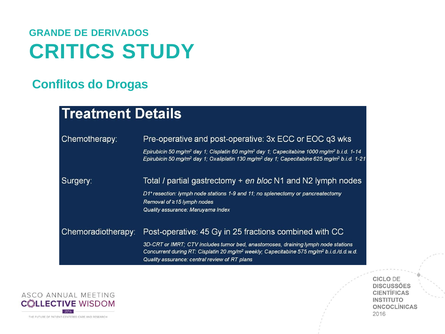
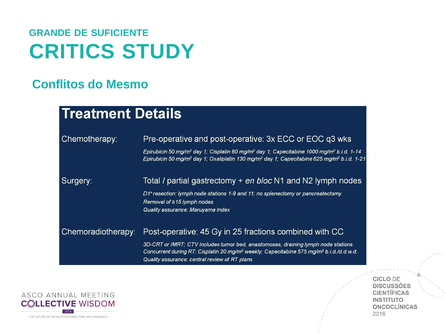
DERIVADOS: DERIVADOS -> SUFICIENTE
Drogas: Drogas -> Mesmo
